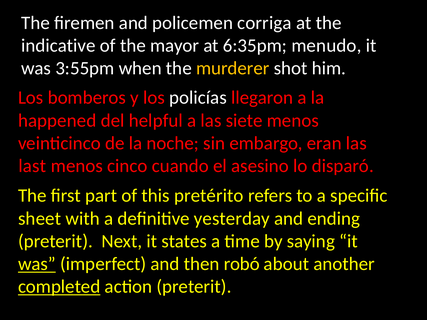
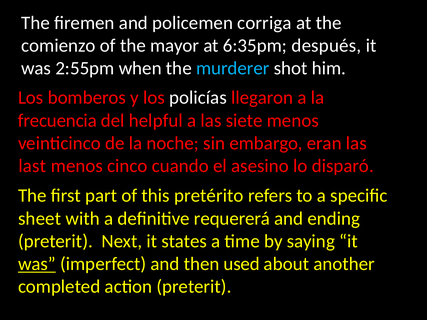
indicative: indicative -> comienzo
menudo: menudo -> después
3:55pm: 3:55pm -> 2:55pm
murderer colour: yellow -> light blue
happened: happened -> frecuencia
yesterday: yesterday -> requererá
robó: robó -> used
completed underline: present -> none
